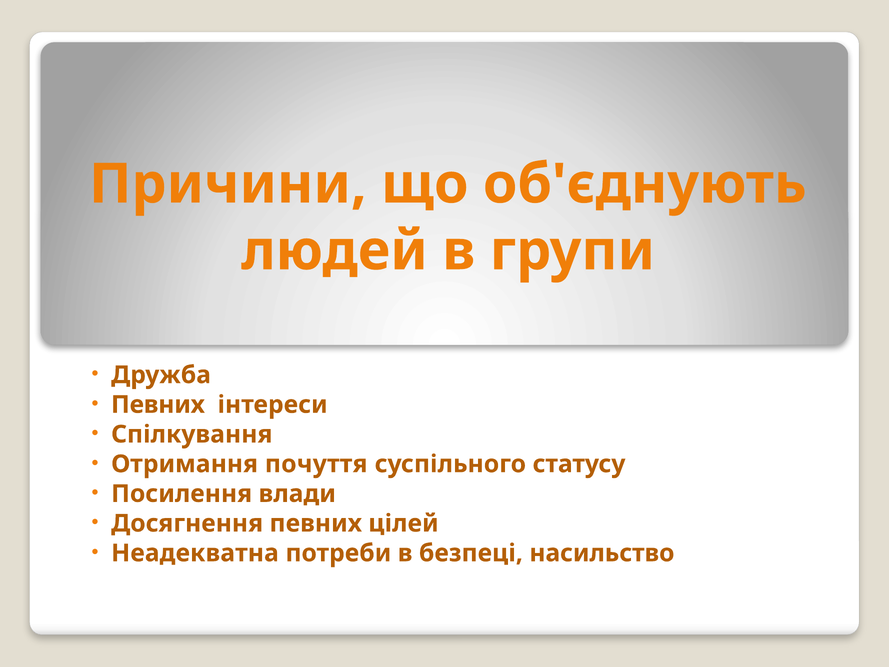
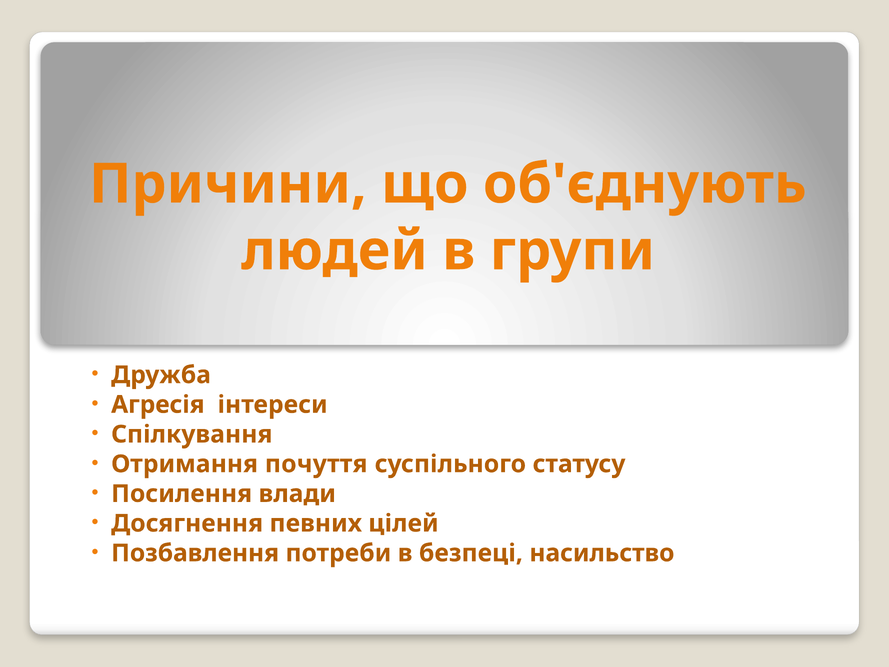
Певних at (158, 405): Певних -> Агресія
Неадекватна: Неадекватна -> Позбавлення
